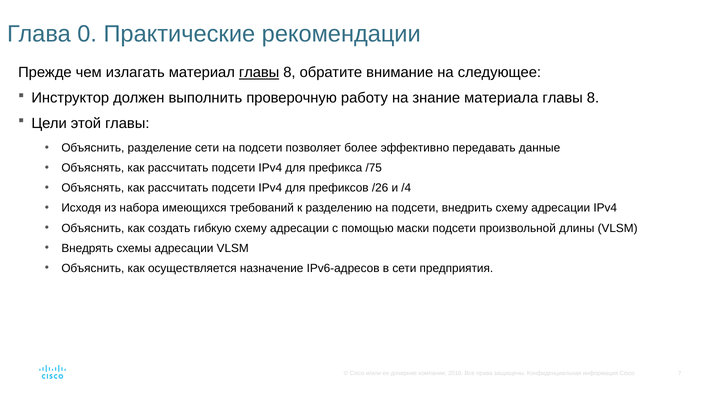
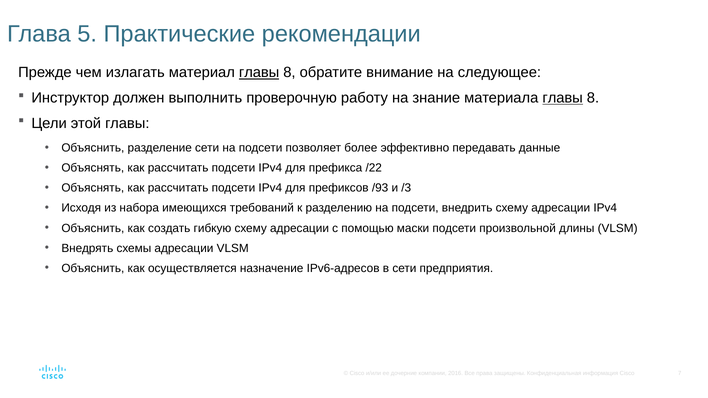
0: 0 -> 5
главы at (563, 98) underline: none -> present
/75: /75 -> /22
/26: /26 -> /93
/4: /4 -> /3
